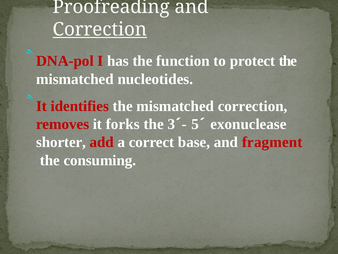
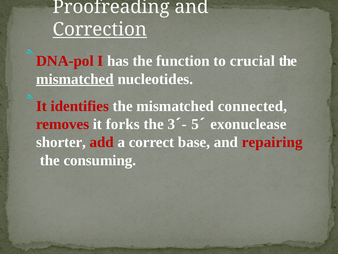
protect: protect -> crucial
mismatched at (75, 79) underline: none -> present
mismatched correction: correction -> connected
fragment: fragment -> repairing
